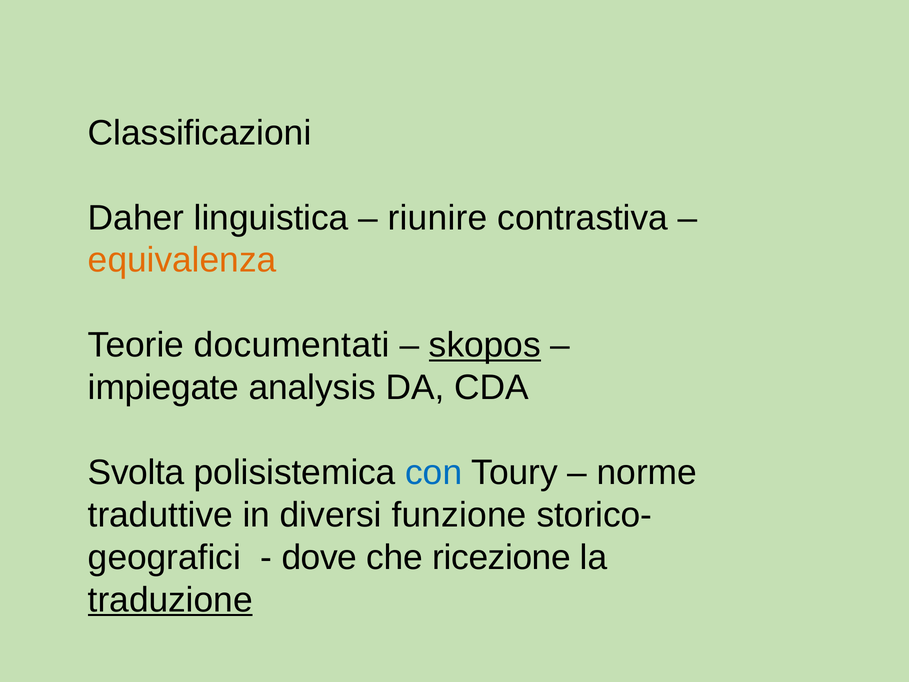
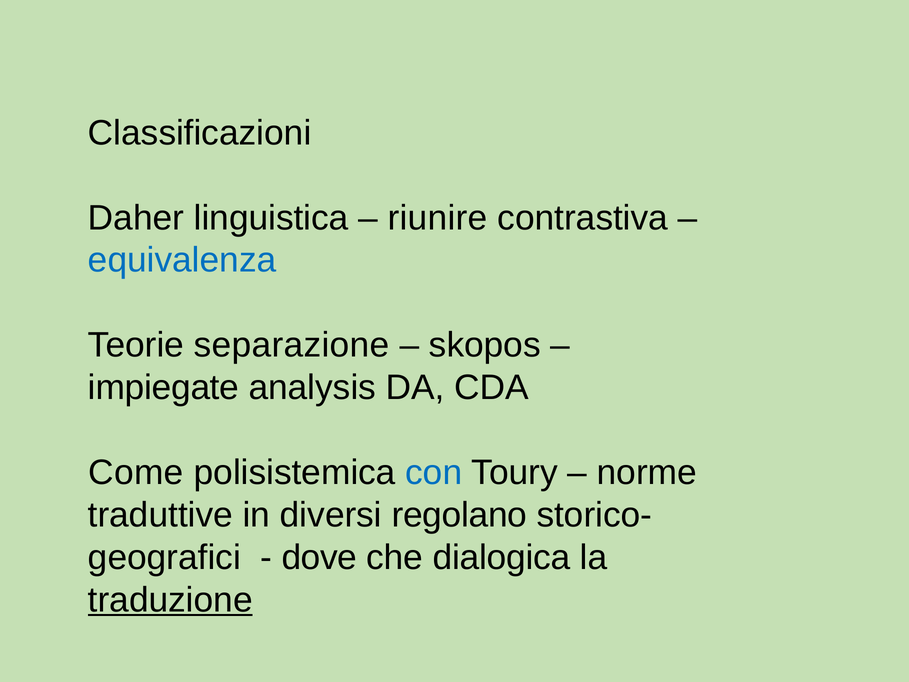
equivalenza colour: orange -> blue
documentati: documentati -> separazione
skopos underline: present -> none
Svolta: Svolta -> Come
funzione: funzione -> regolano
ricezione: ricezione -> dialogica
